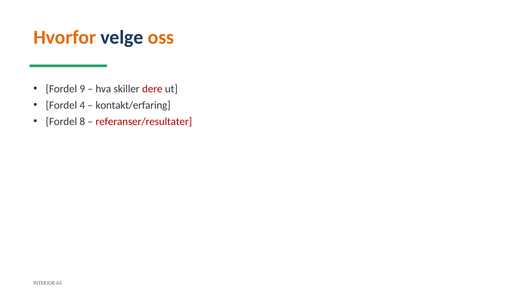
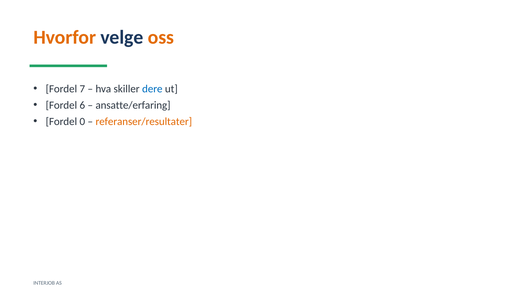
9: 9 -> 7
dere colour: red -> blue
4: 4 -> 6
kontakt/erfaring: kontakt/erfaring -> ansatte/erfaring
8: 8 -> 0
referanser/resultater colour: red -> orange
